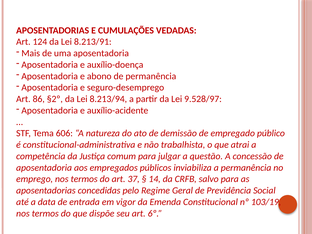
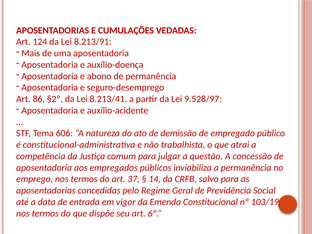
8.213/94: 8.213/94 -> 8.213/41
